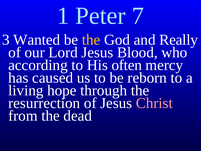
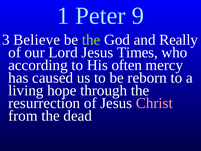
7: 7 -> 9
Wanted: Wanted -> Believe
the at (91, 40) colour: yellow -> light green
Blood: Blood -> Times
